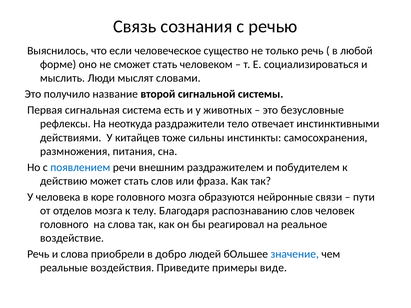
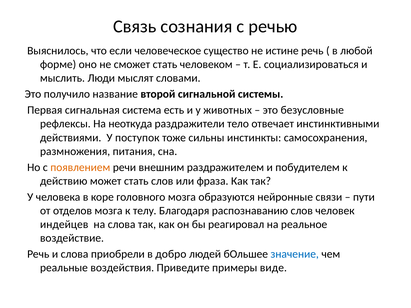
только: только -> истине
китайцев: китайцев -> поступок
появлением colour: blue -> orange
головного at (64, 225): головного -> индейцев
